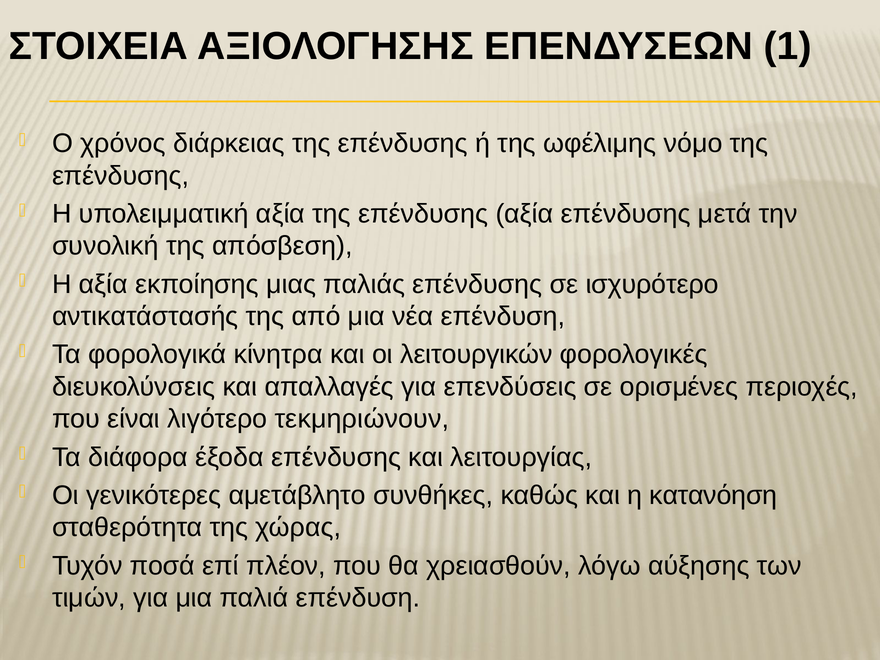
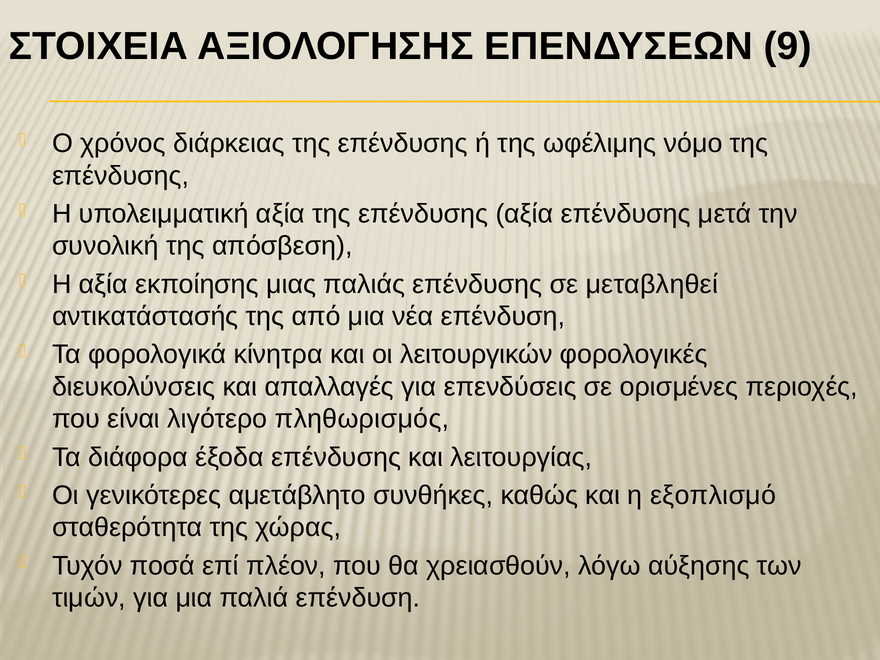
1: 1 -> 9
ισχυρότερο: ισχυρότερο -> μεταβληθεί
τεκμηριώνουν: τεκμηριώνουν -> πληθωρισμός
κατανόηση: κατανόηση -> εξοπλισμό
